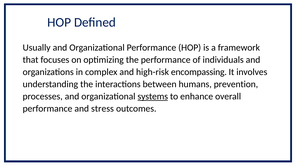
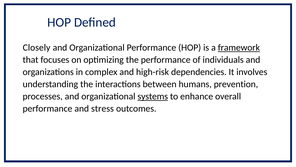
Usually: Usually -> Closely
framework underline: none -> present
encompassing: encompassing -> dependencies
